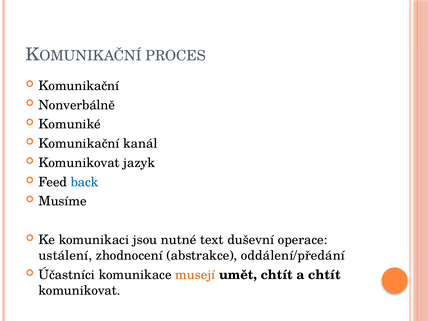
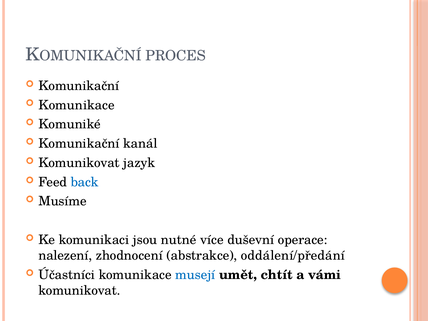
Nonverbálně at (77, 105): Nonverbálně -> Komunikace
text: text -> více
ustálení: ustálení -> nalezení
musejí colour: orange -> blue
a chtít: chtít -> vámi
